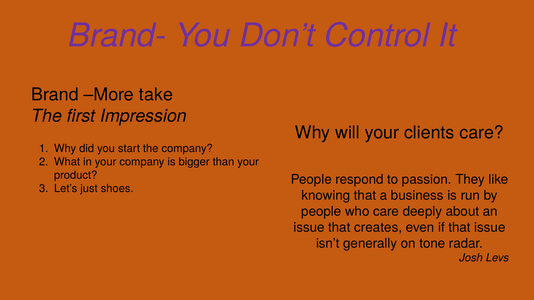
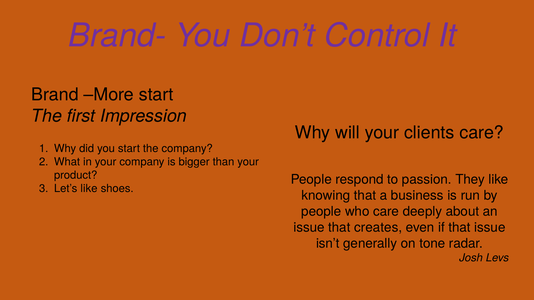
More take: take -> start
Let’s just: just -> like
